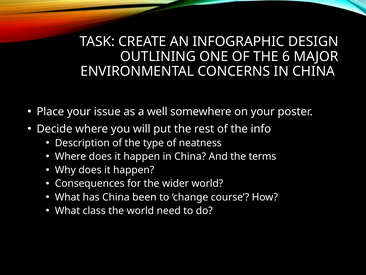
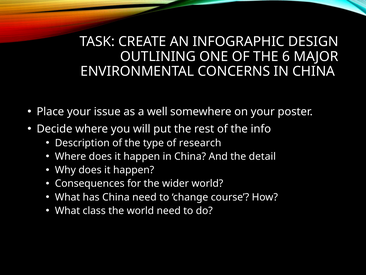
neatness: neatness -> research
terms: terms -> detail
China been: been -> need
